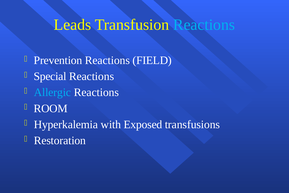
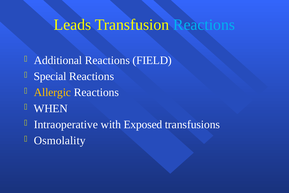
Prevention: Prevention -> Additional
Allergic colour: light blue -> yellow
ROOM: ROOM -> WHEN
Hyperkalemia: Hyperkalemia -> Intraoperative
Restoration: Restoration -> Osmolality
